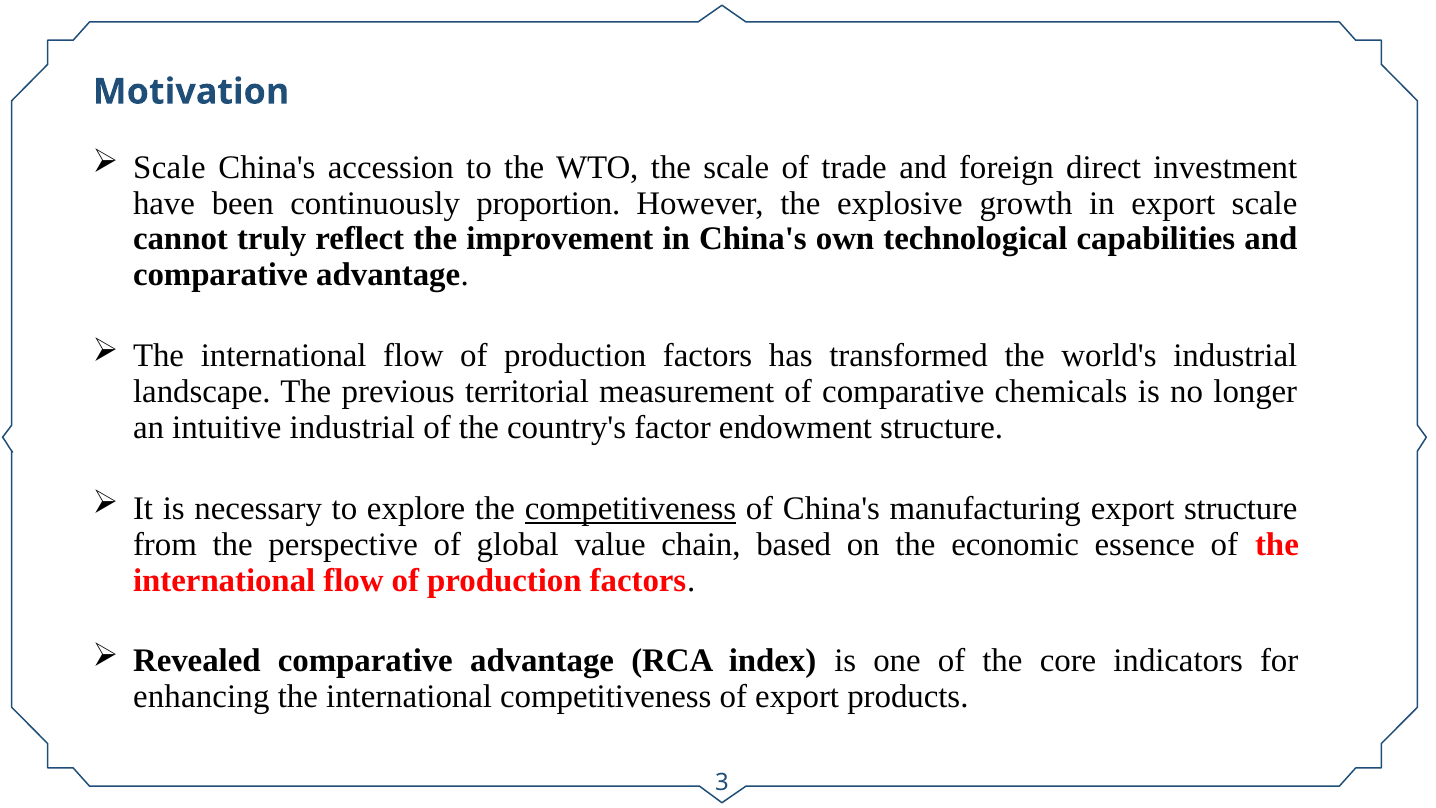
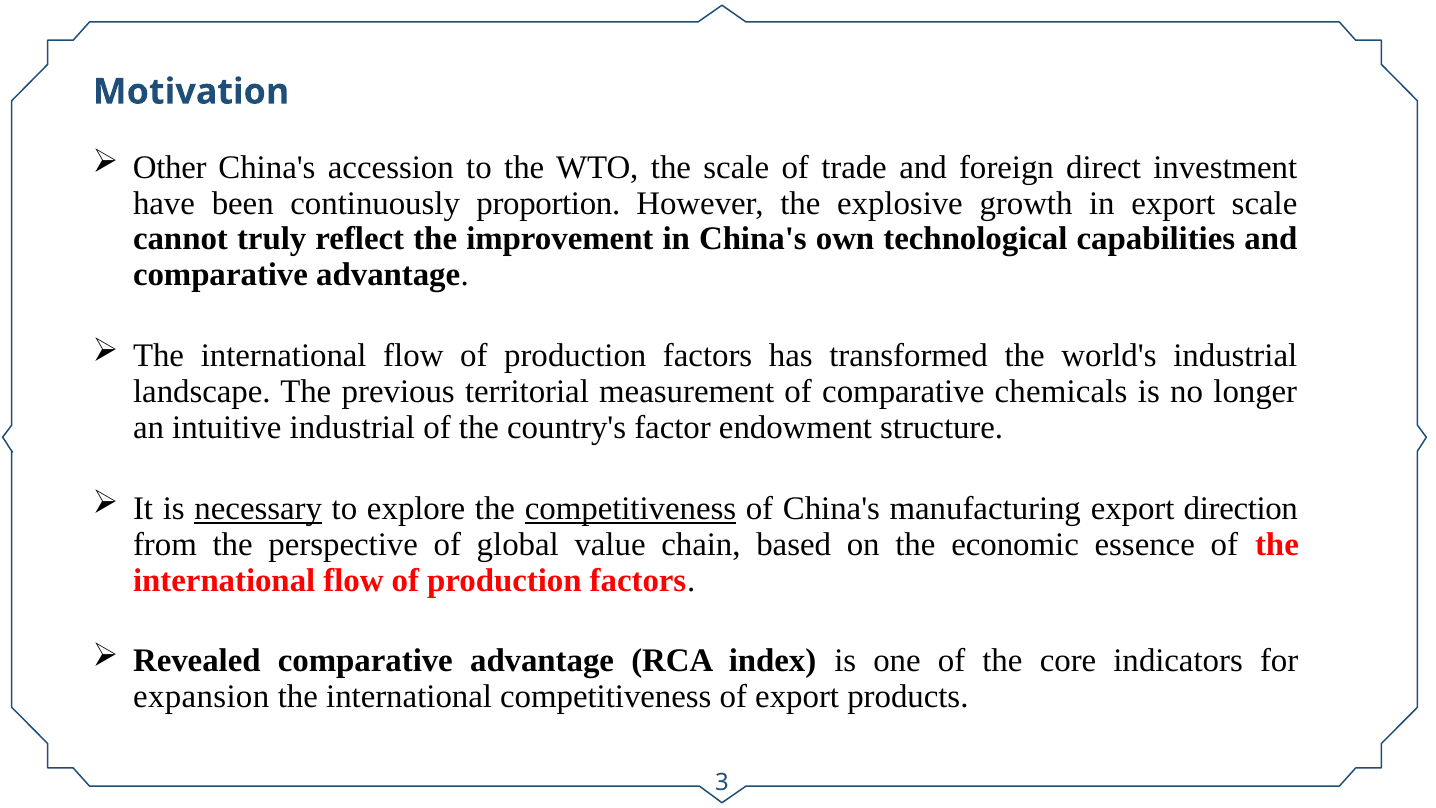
Scale at (169, 167): Scale -> Other
necessary underline: none -> present
export structure: structure -> direction
enhancing: enhancing -> expansion
